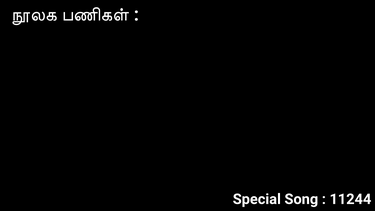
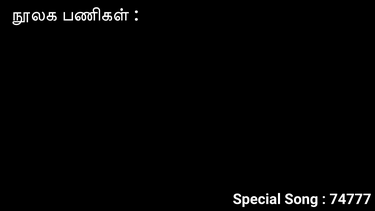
11244: 11244 -> 74777
